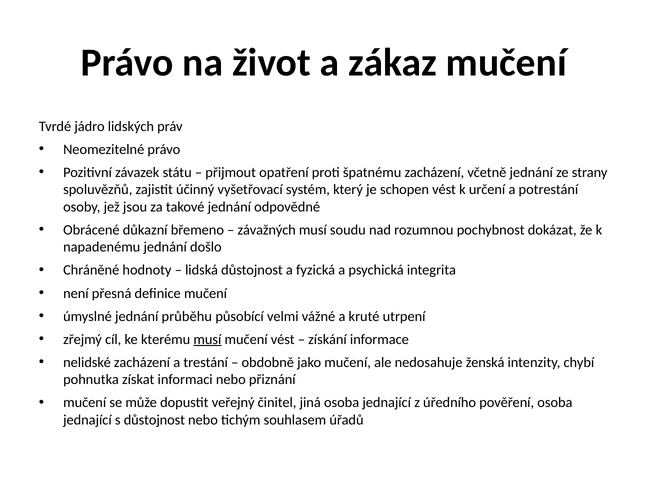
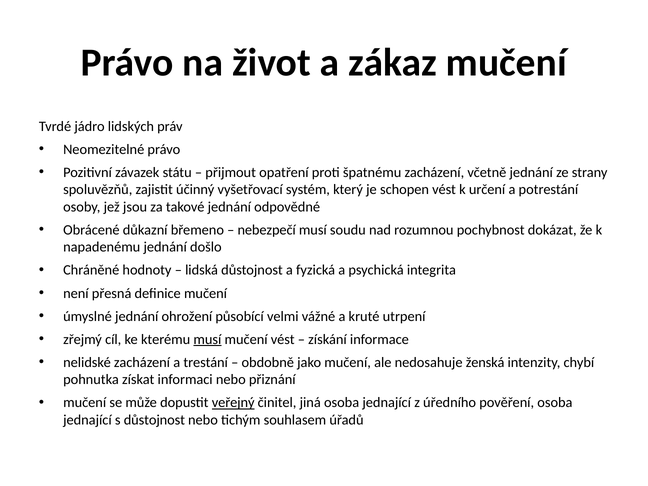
závažných: závažných -> nebezpečí
průběhu: průběhu -> ohrožení
veřejný underline: none -> present
